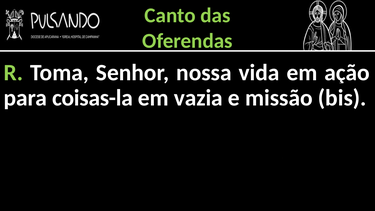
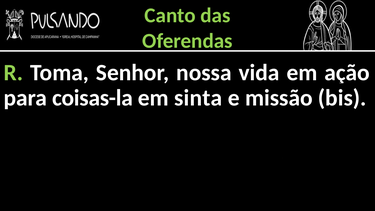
vazia: vazia -> sinta
